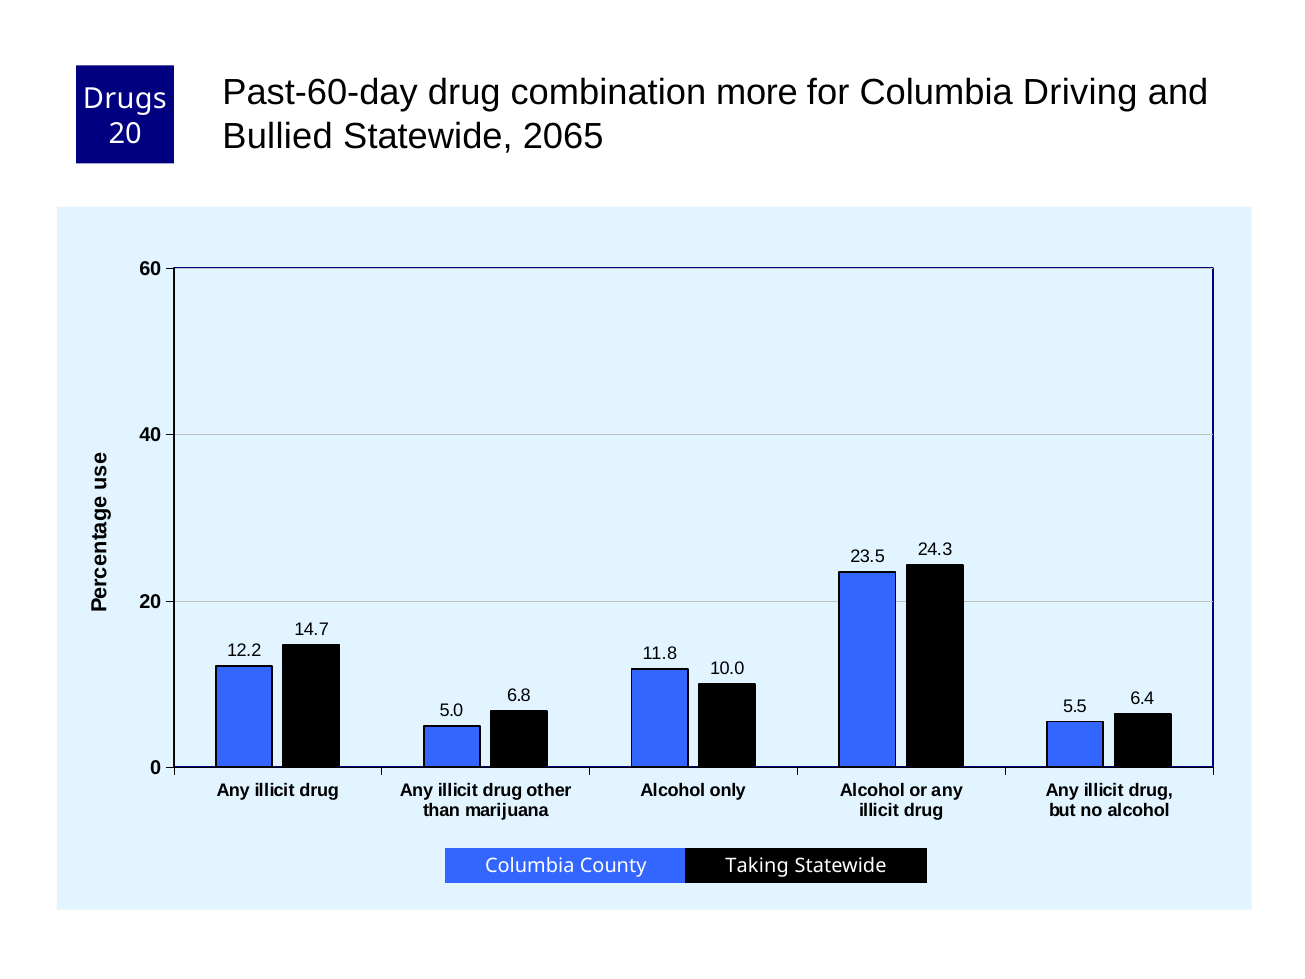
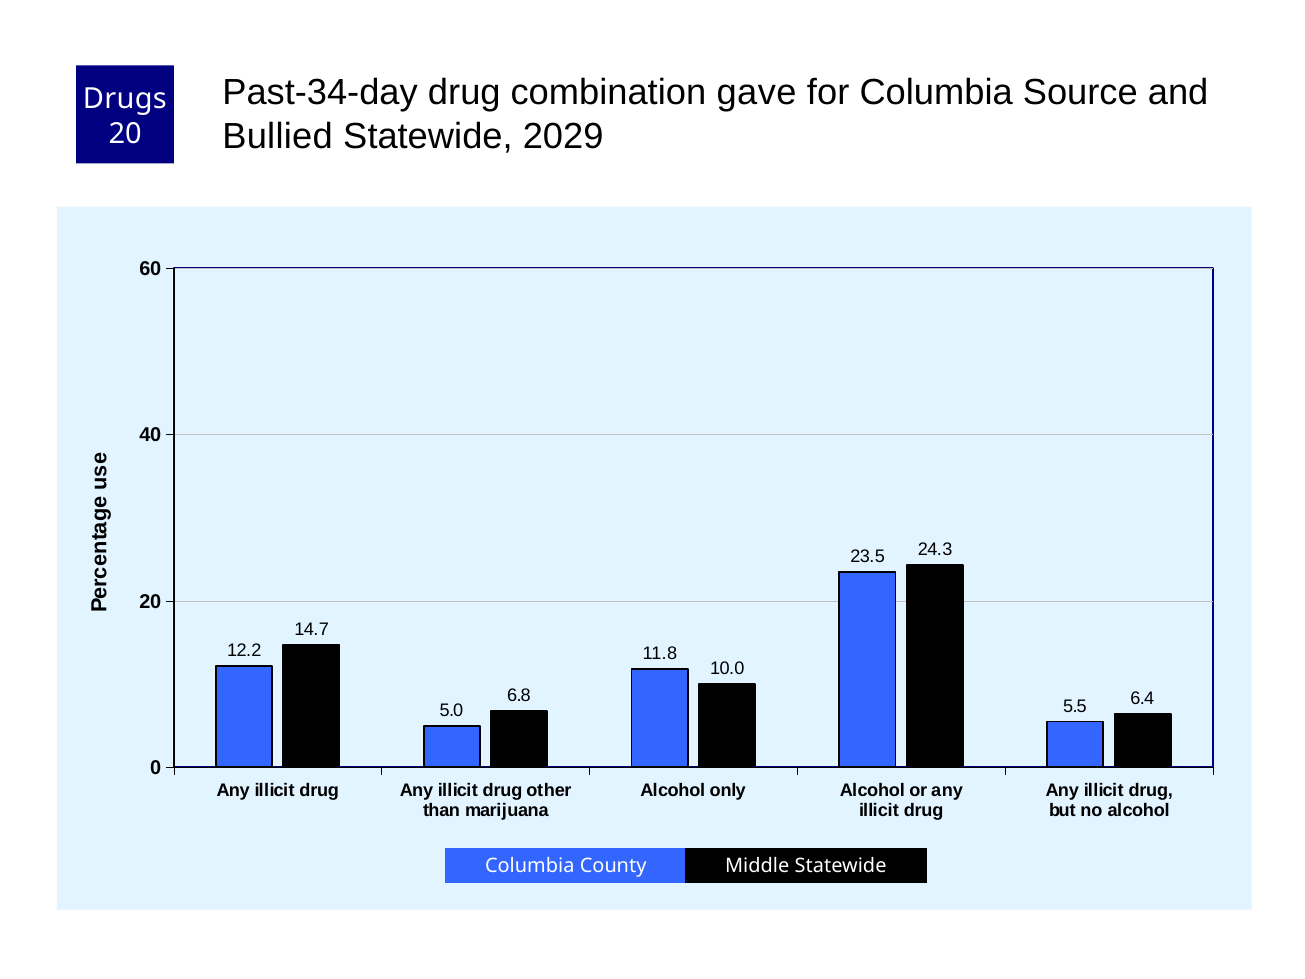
Past-60-day: Past-60-day -> Past-34-day
more: more -> gave
Driving: Driving -> Source
2065: 2065 -> 2029
Taking: Taking -> Middle
